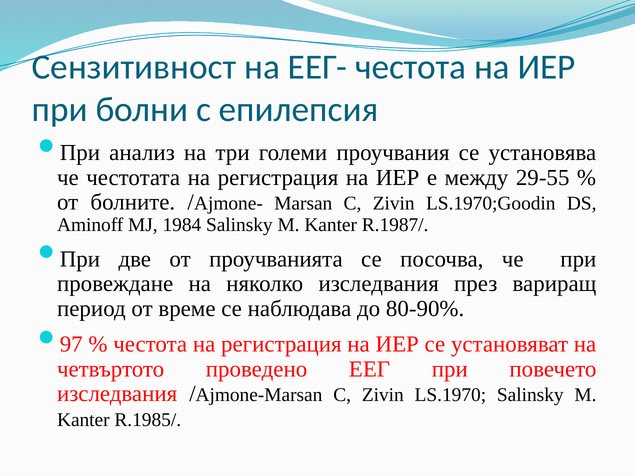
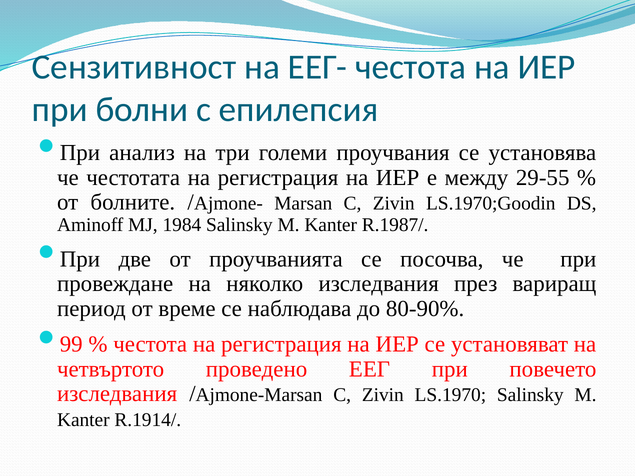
97: 97 -> 99
R.1985/: R.1985/ -> R.1914/
